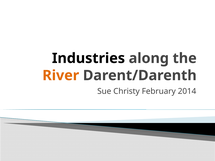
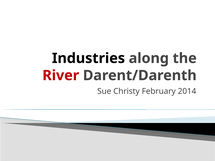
River colour: orange -> red
